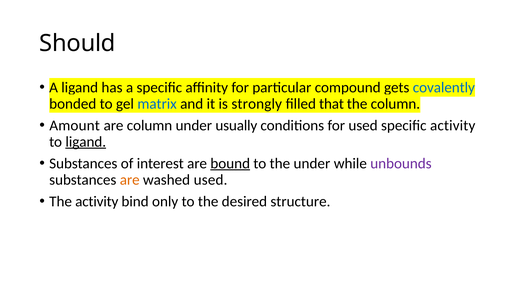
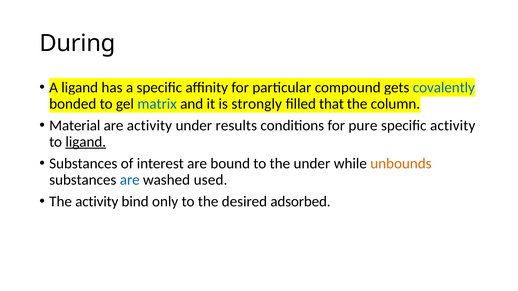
Should: Should -> During
Amount: Amount -> Material
are column: column -> activity
usually: usually -> results
for used: used -> pure
bound underline: present -> none
unbounds colour: purple -> orange
are at (130, 180) colour: orange -> blue
structure: structure -> adsorbed
